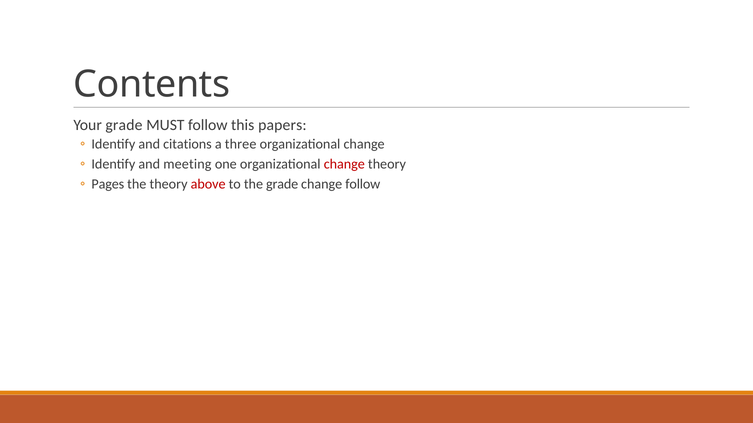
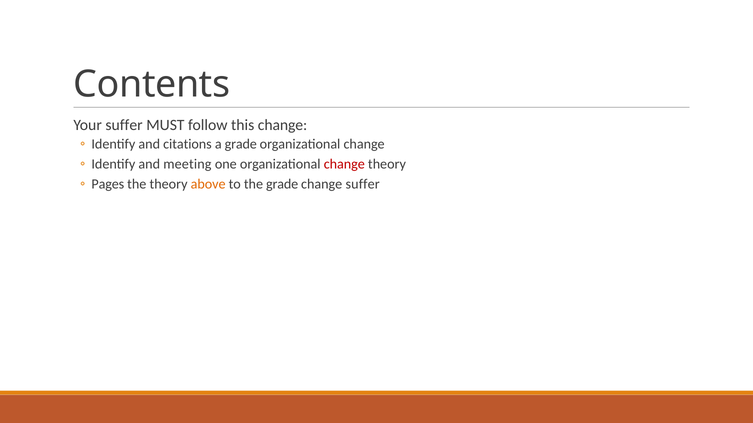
Your grade: grade -> suffer
this papers: papers -> change
a three: three -> grade
above colour: red -> orange
change follow: follow -> suffer
